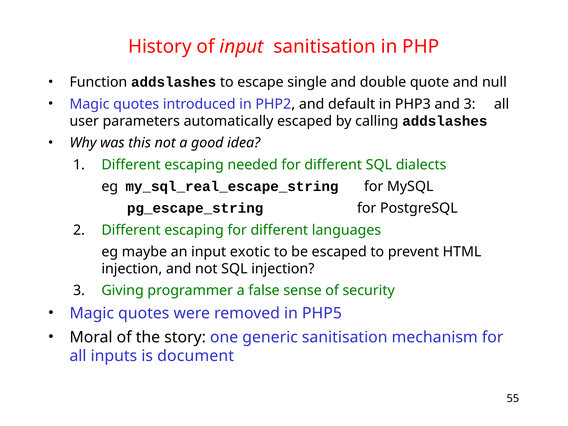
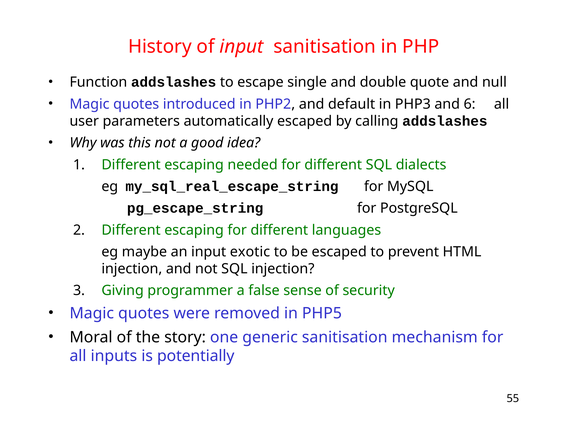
and 3: 3 -> 6
document: document -> potentially
